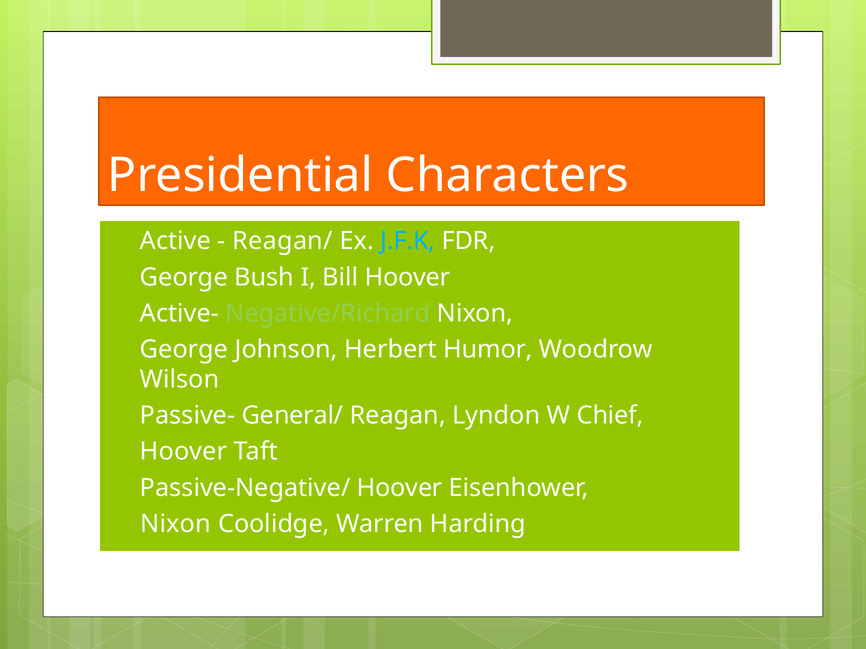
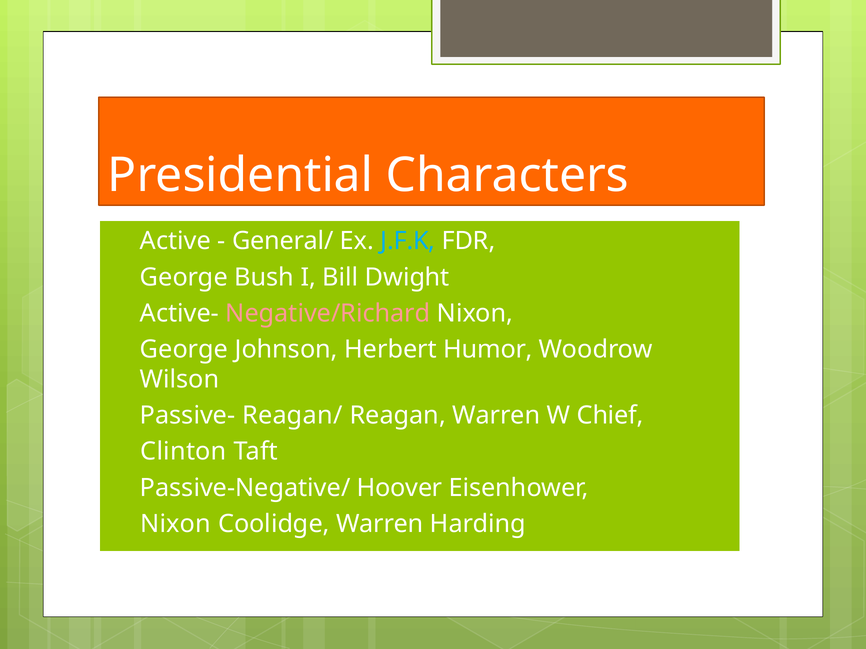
Reagan/: Reagan/ -> General/
Bill Hoover: Hoover -> Dwight
Negative/Richard colour: light green -> pink
General/: General/ -> Reagan/
Reagan Lyndon: Lyndon -> Warren
Hoover at (184, 452): Hoover -> Clinton
